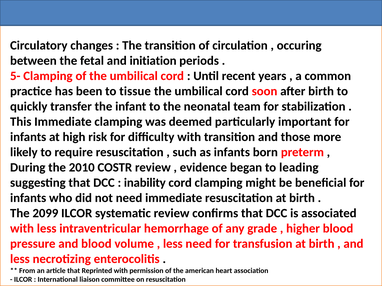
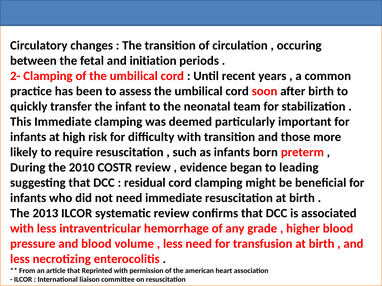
5-: 5- -> 2-
tissue: tissue -> assess
inability: inability -> residual
2099: 2099 -> 2013
